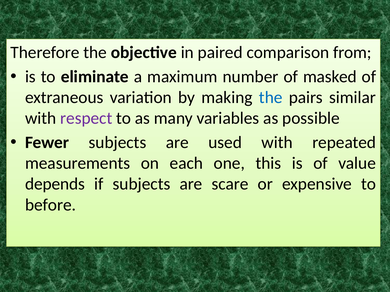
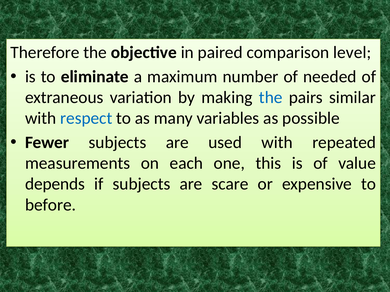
from: from -> level
masked: masked -> needed
respect colour: purple -> blue
